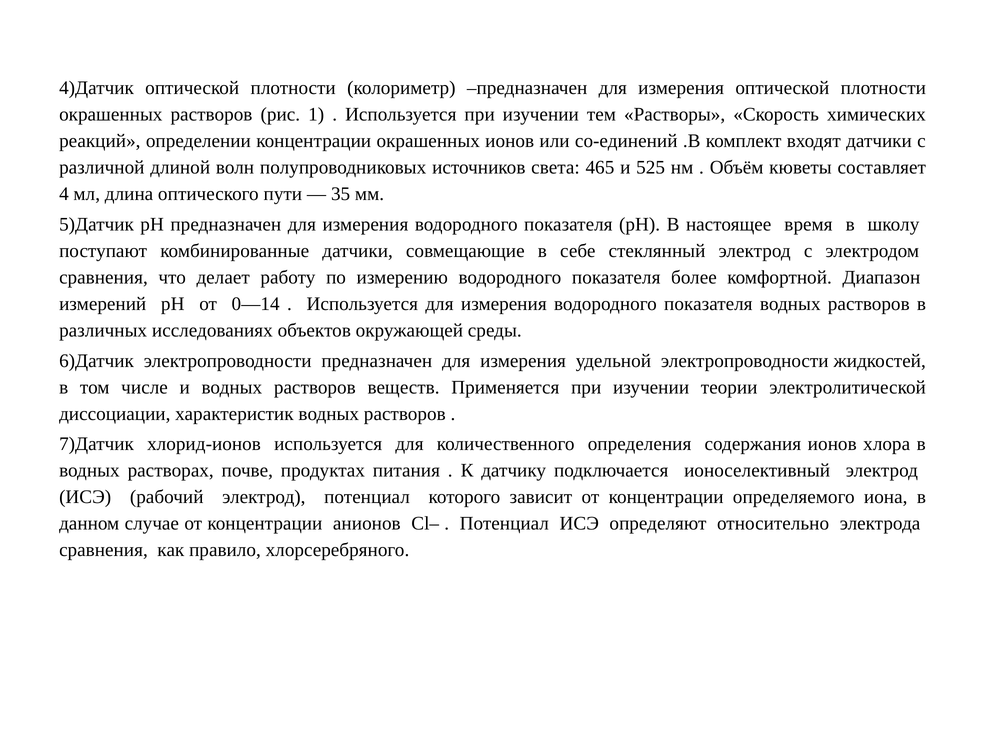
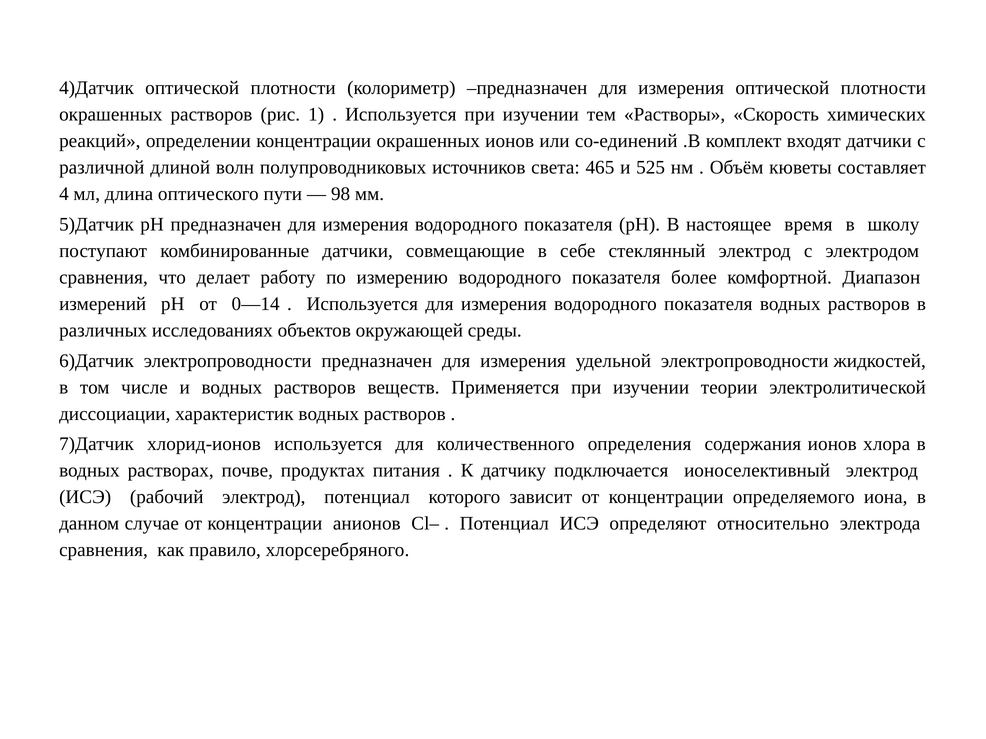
35: 35 -> 98
